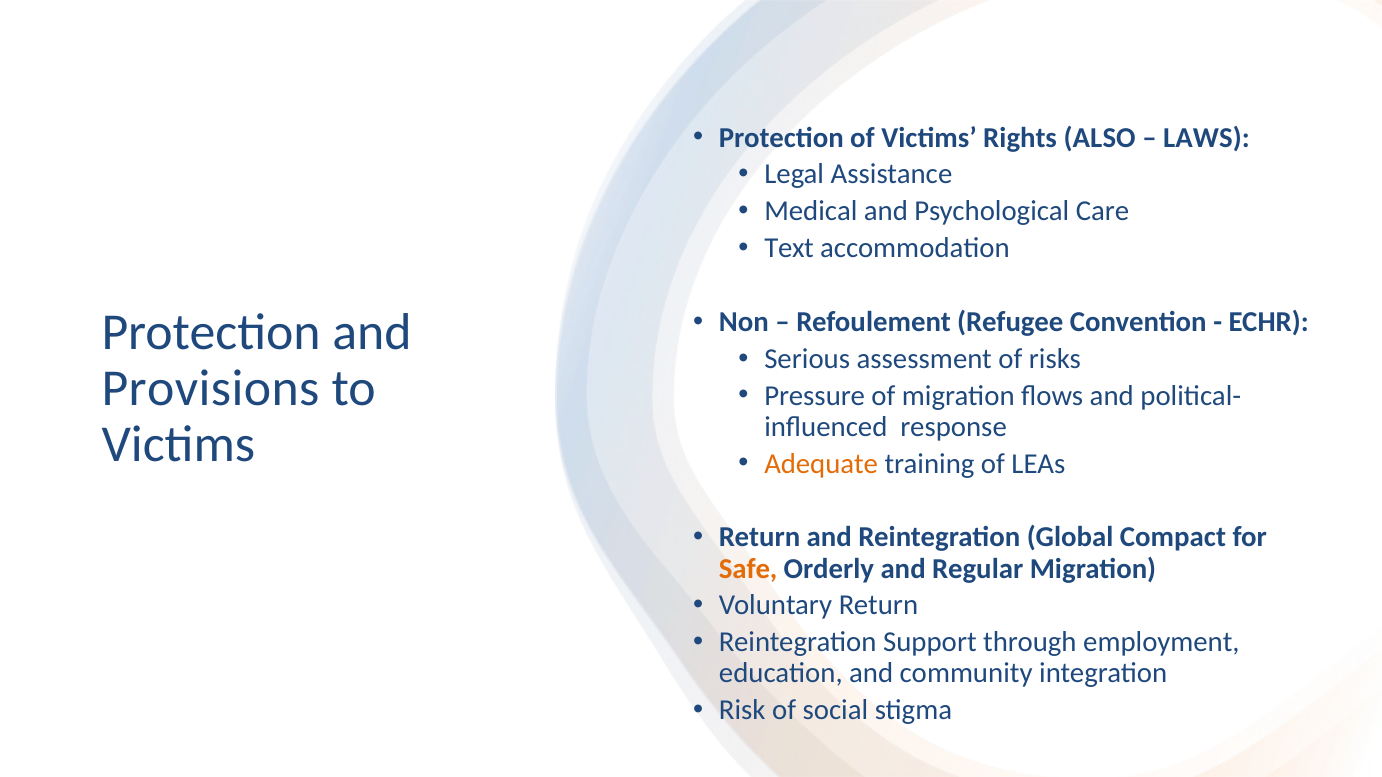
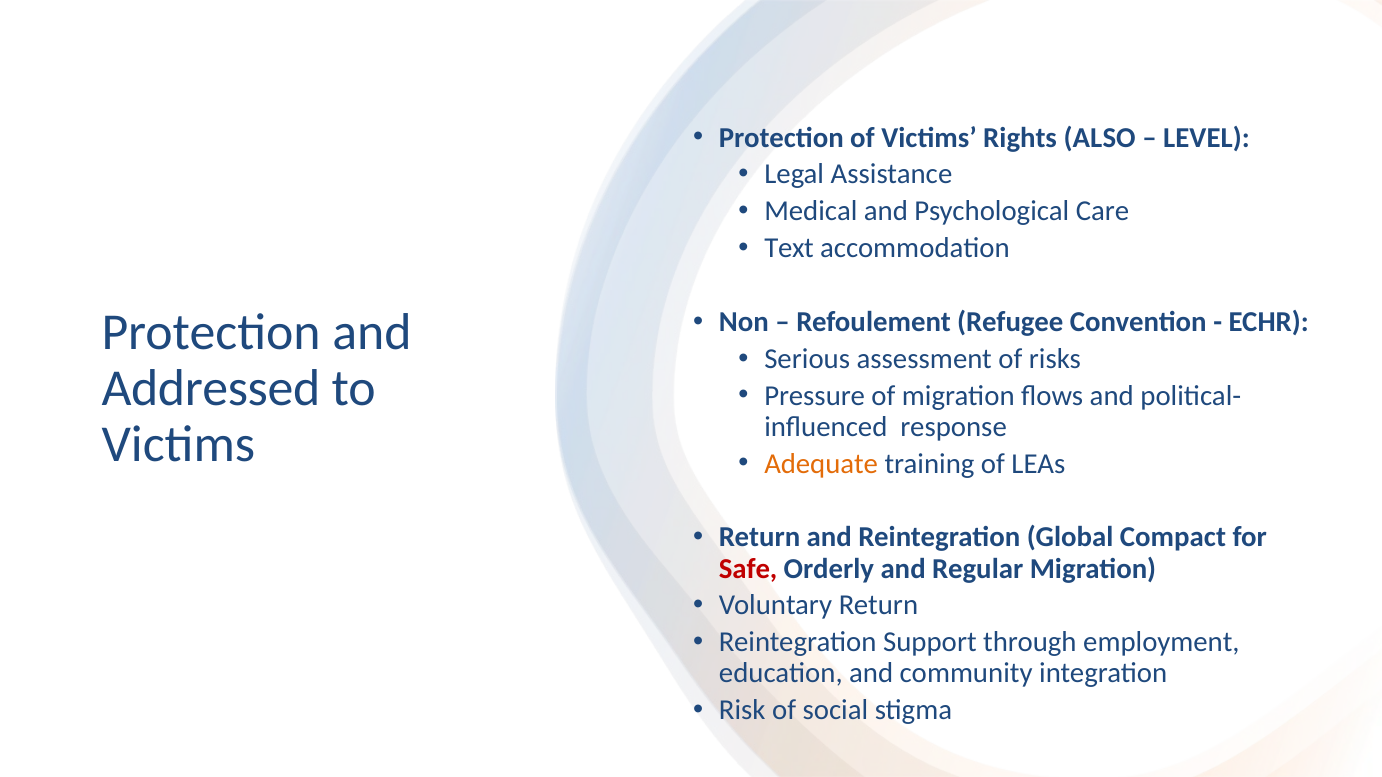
LAWS: LAWS -> LEVEL
Provisions: Provisions -> Addressed
Safe colour: orange -> red
